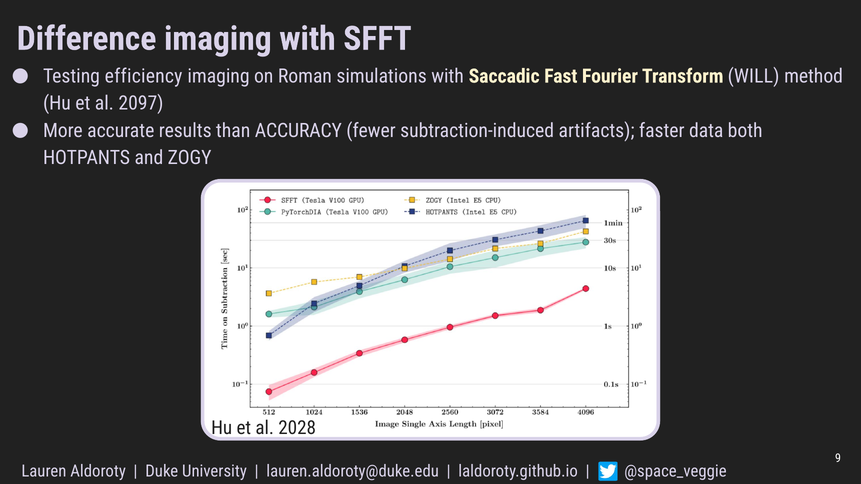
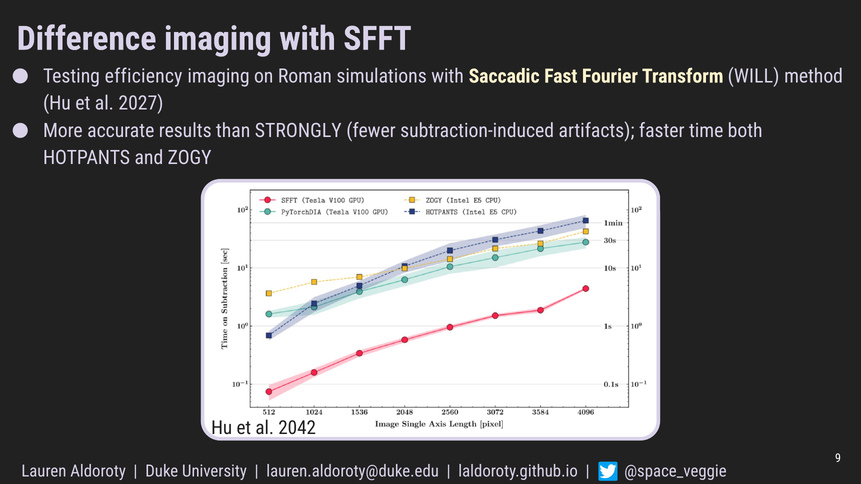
2097: 2097 -> 2027
ACCURACY: ACCURACY -> STRONGLY
data: data -> time
2028: 2028 -> 2042
